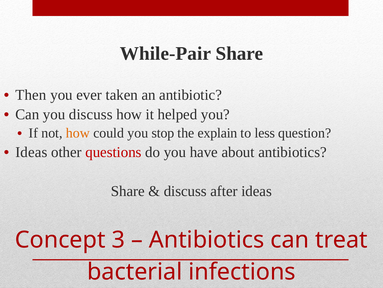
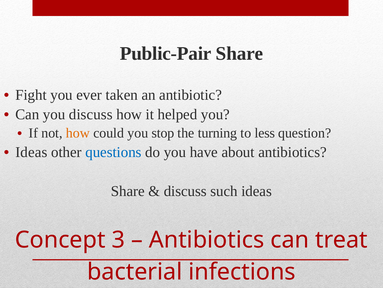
While-Pair: While-Pair -> Public-Pair
Then: Then -> Fight
explain: explain -> turning
questions colour: red -> blue
after: after -> such
